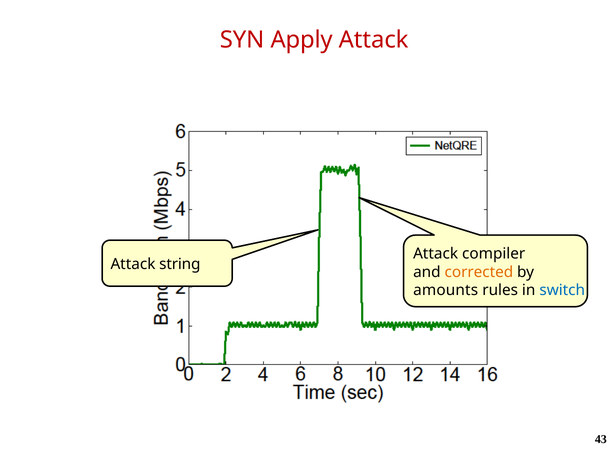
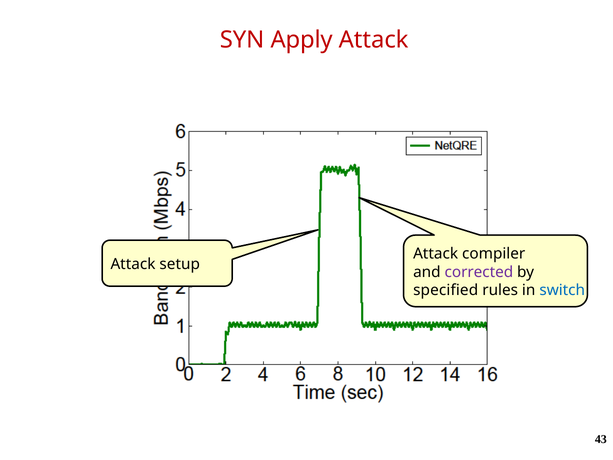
string: string -> setup
corrected colour: orange -> purple
amounts: amounts -> specified
